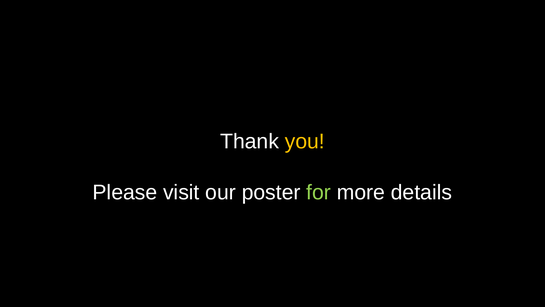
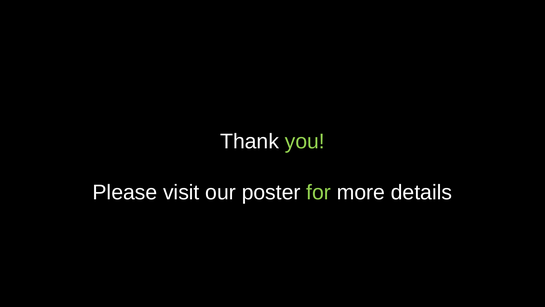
you colour: yellow -> light green
